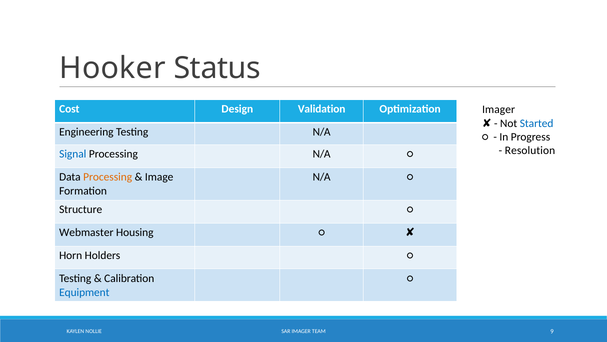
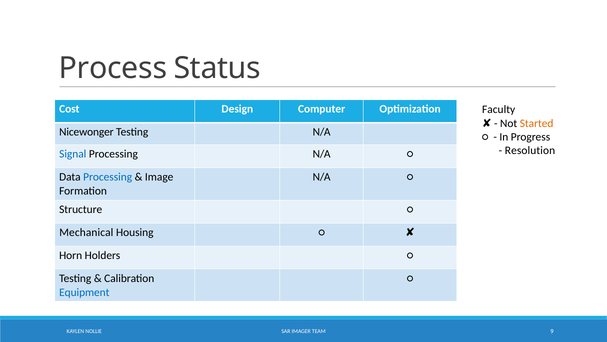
Hooker: Hooker -> Process
Validation: Validation -> Computer
Imager at (499, 109): Imager -> Faculty
Started colour: blue -> orange
Engineering: Engineering -> Nicewonger
Processing at (108, 177) colour: orange -> blue
Webmaster: Webmaster -> Mechanical
